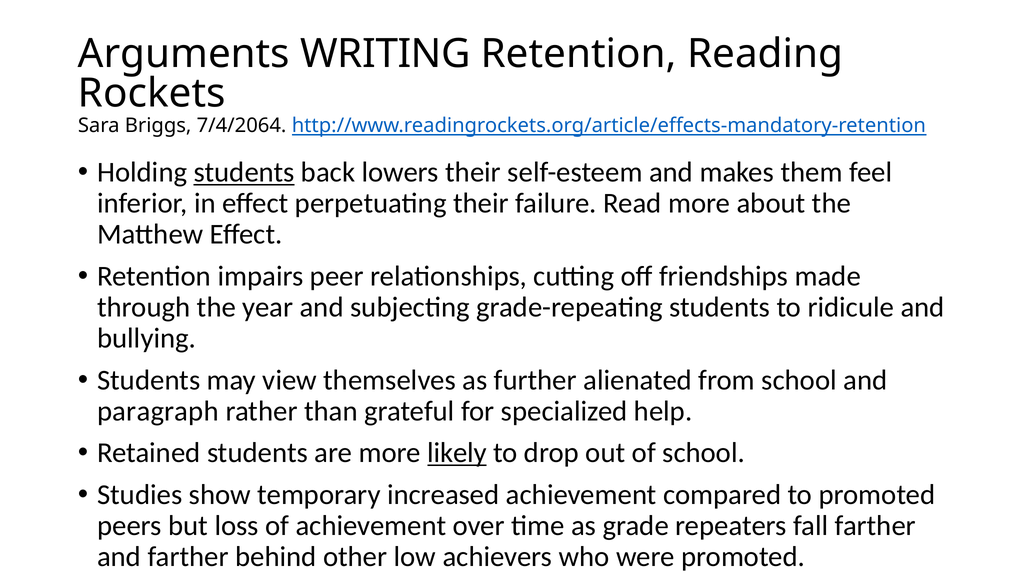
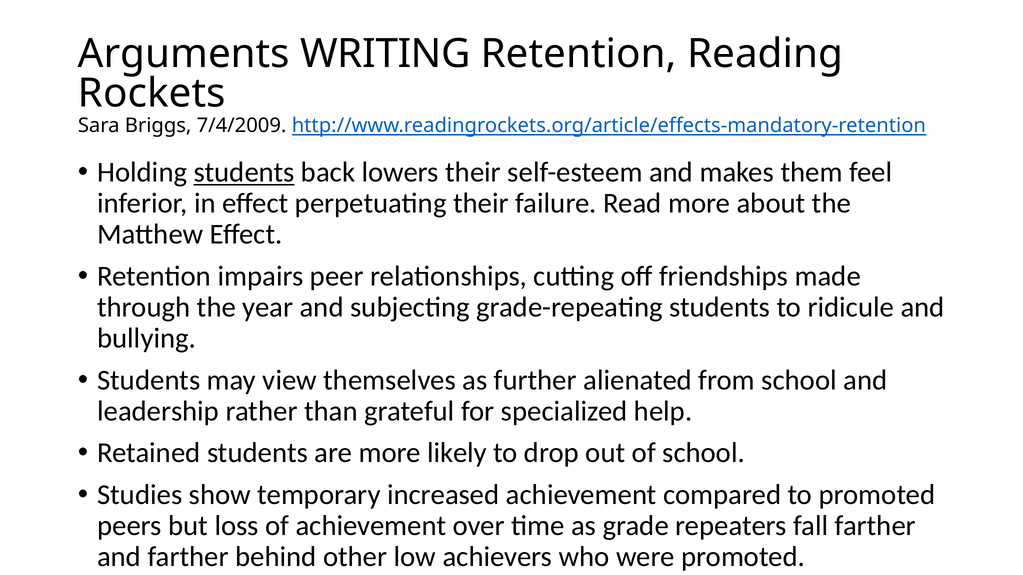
7/4/2064: 7/4/2064 -> 7/4/2009
paragraph: paragraph -> leadership
likely underline: present -> none
